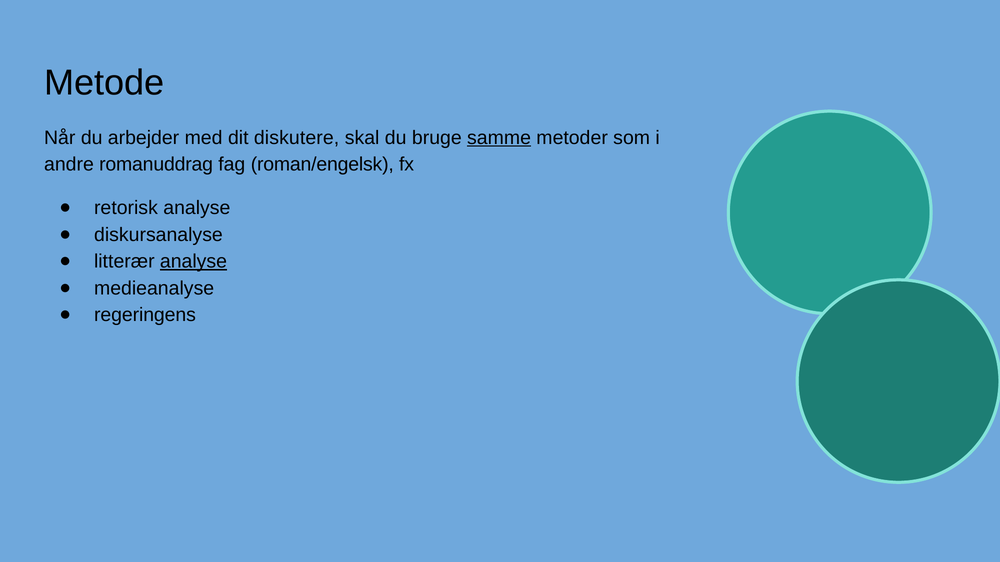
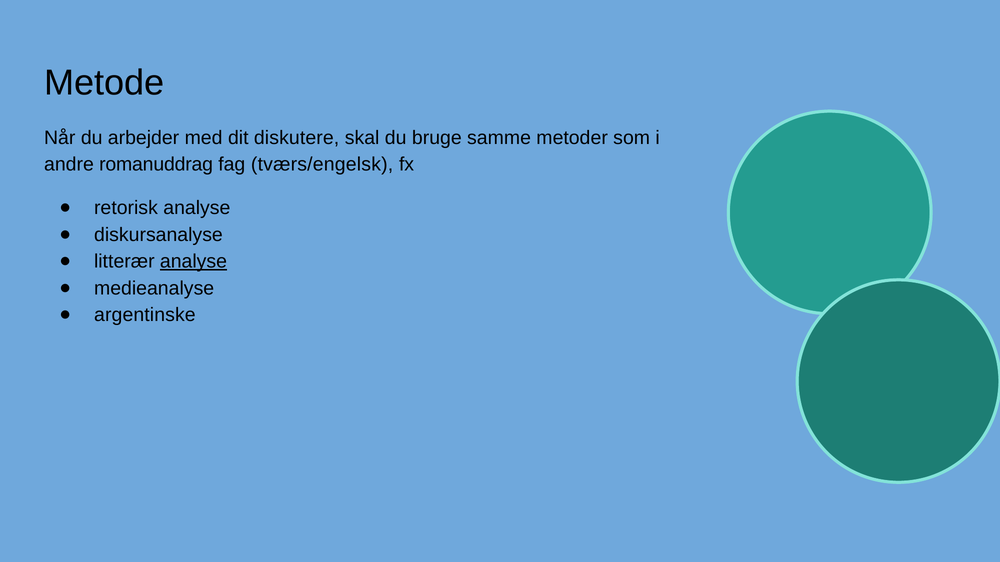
samme underline: present -> none
roman/engelsk: roman/engelsk -> tværs/engelsk
regeringens: regeringens -> argentinske
